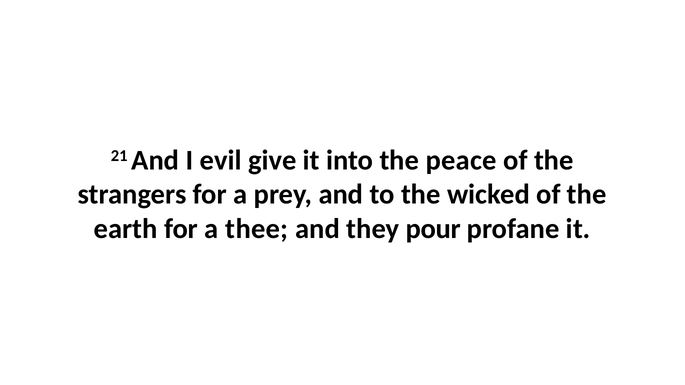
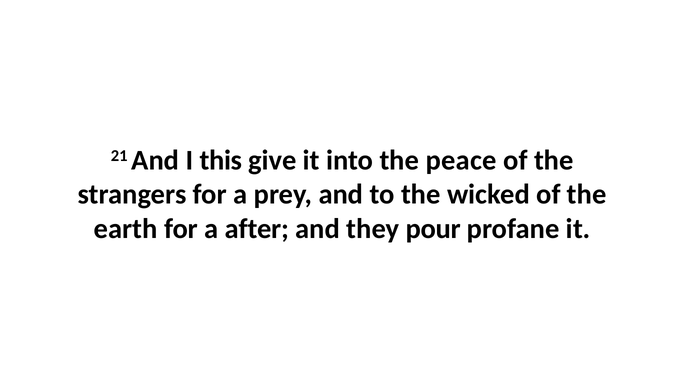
evil: evil -> this
thee: thee -> after
